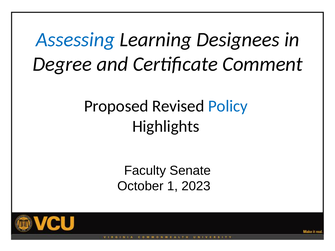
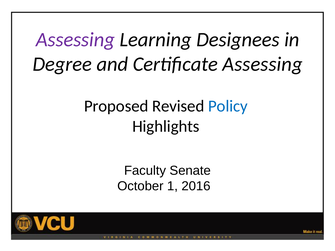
Assessing at (75, 40) colour: blue -> purple
Certificate Comment: Comment -> Assessing
2023: 2023 -> 2016
